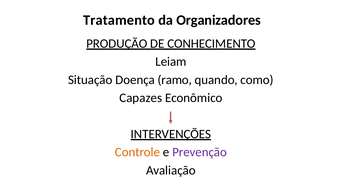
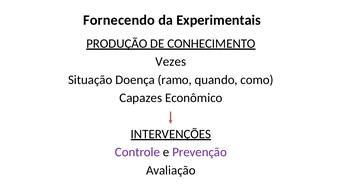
Tratamento: Tratamento -> Fornecendo
Organizadores: Organizadores -> Experimentais
Leiam: Leiam -> Vezes
Controle colour: orange -> purple
